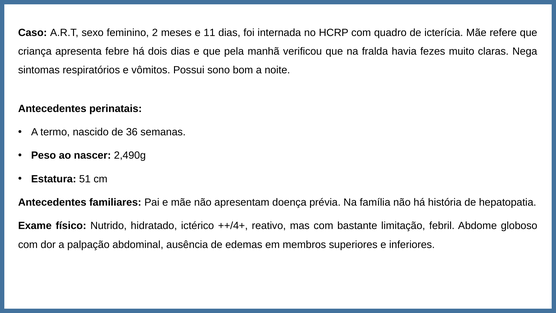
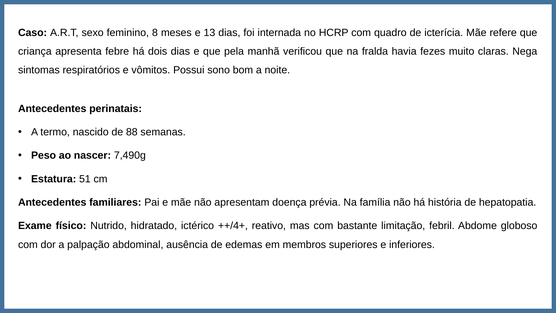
2: 2 -> 8
11: 11 -> 13
36: 36 -> 88
2,490g: 2,490g -> 7,490g
